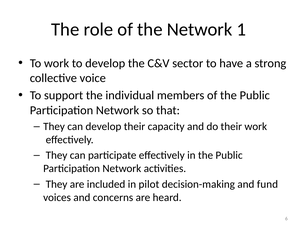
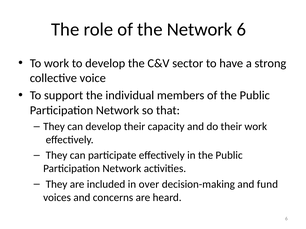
Network 1: 1 -> 6
pilot: pilot -> over
